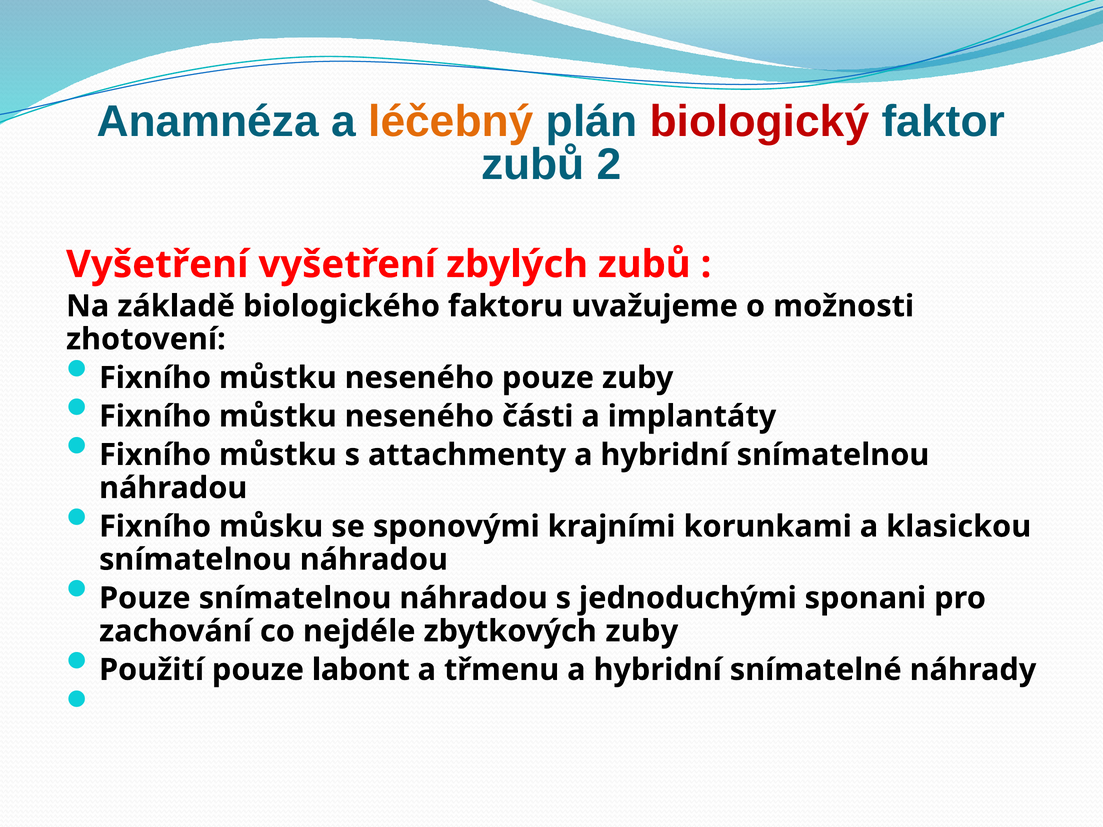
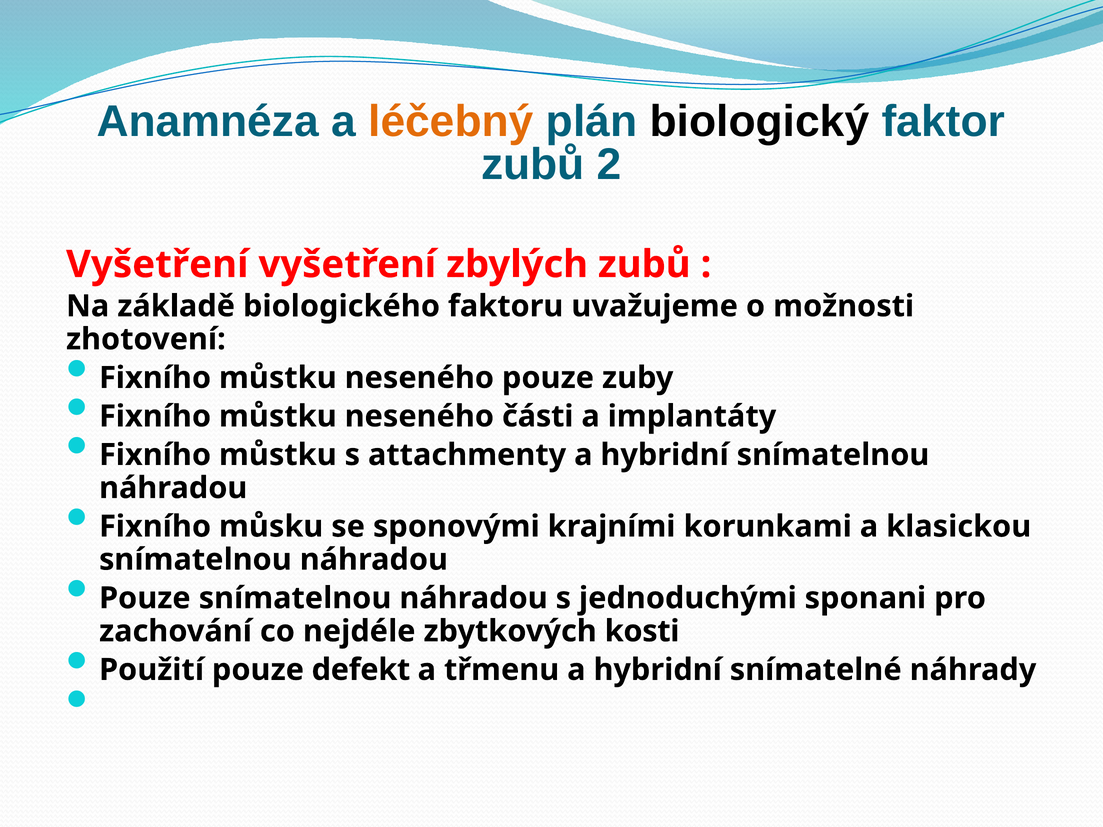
biologický colour: red -> black
zbytkových zuby: zuby -> kosti
labont: labont -> defekt
